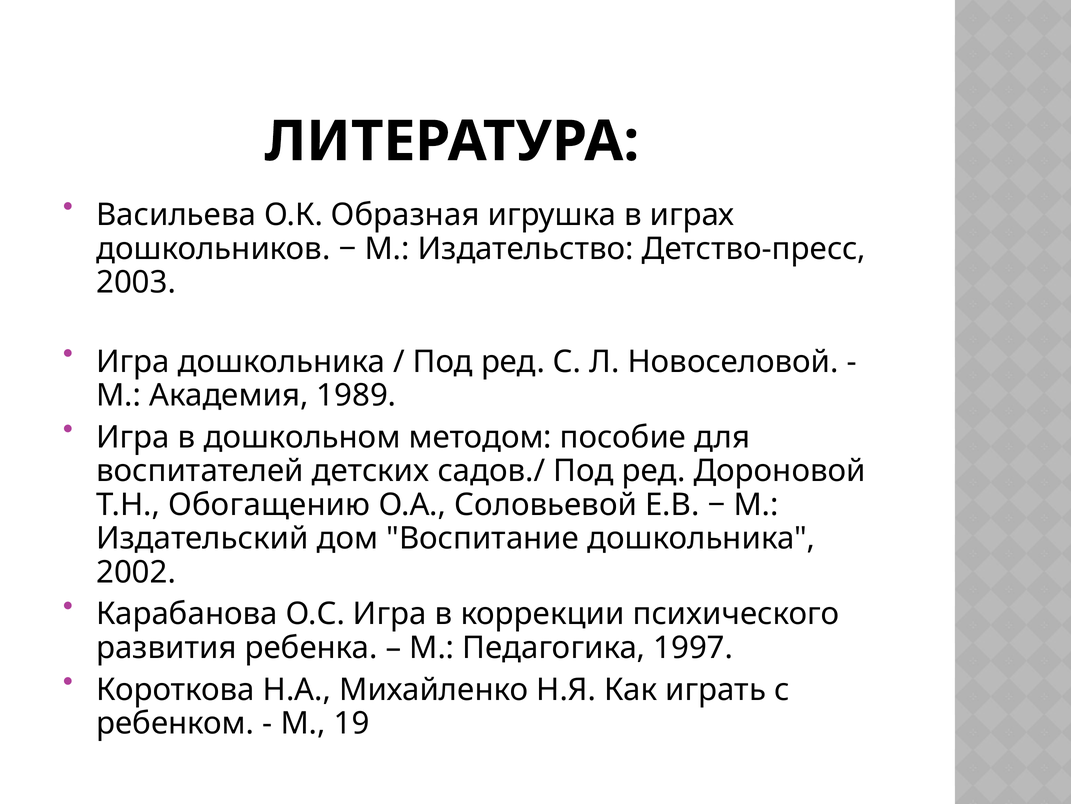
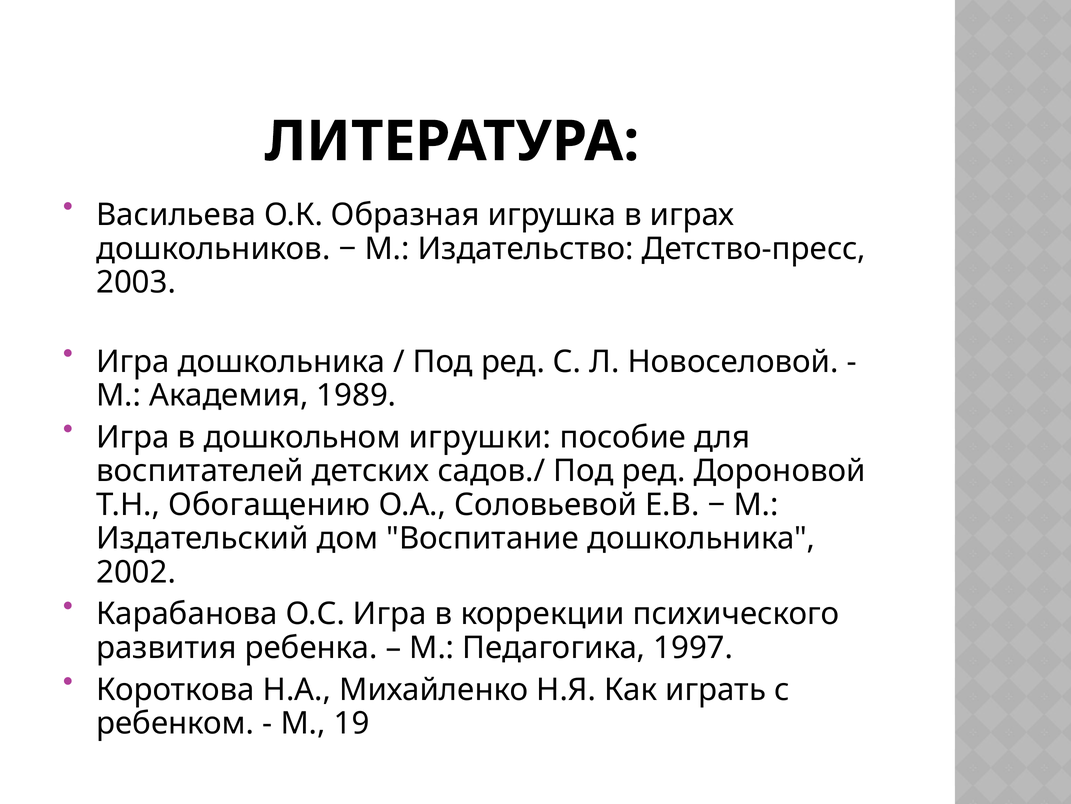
методом: методом -> игрушки
